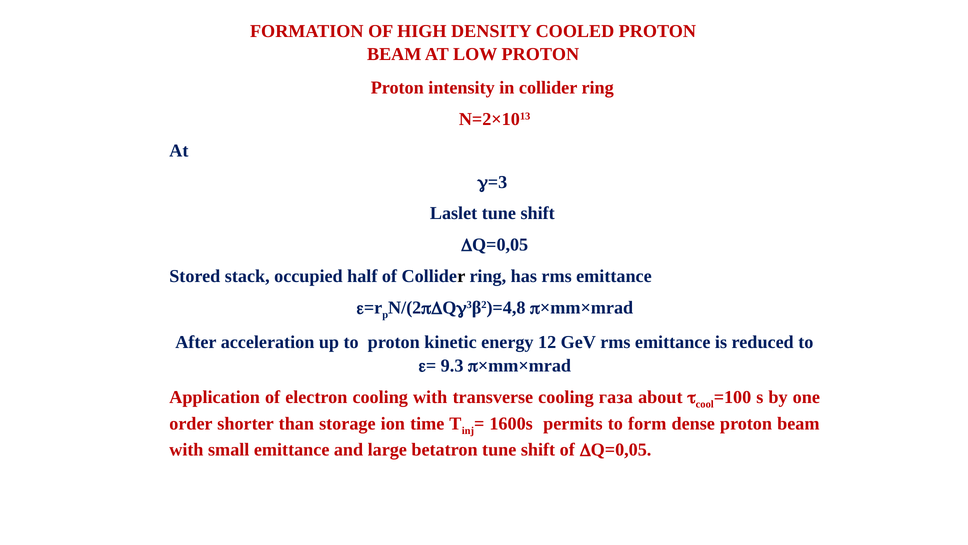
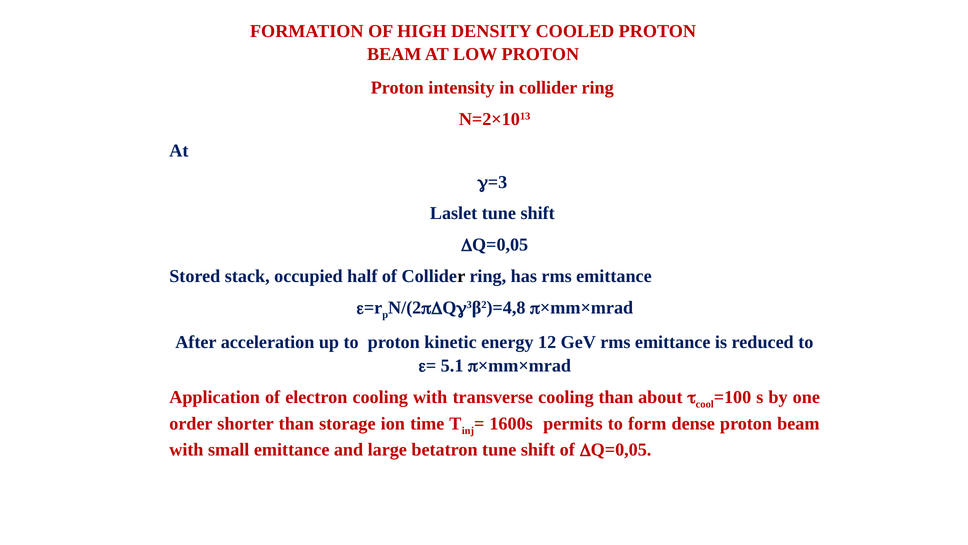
9.3: 9.3 -> 5.1
cooling газа: газа -> than
